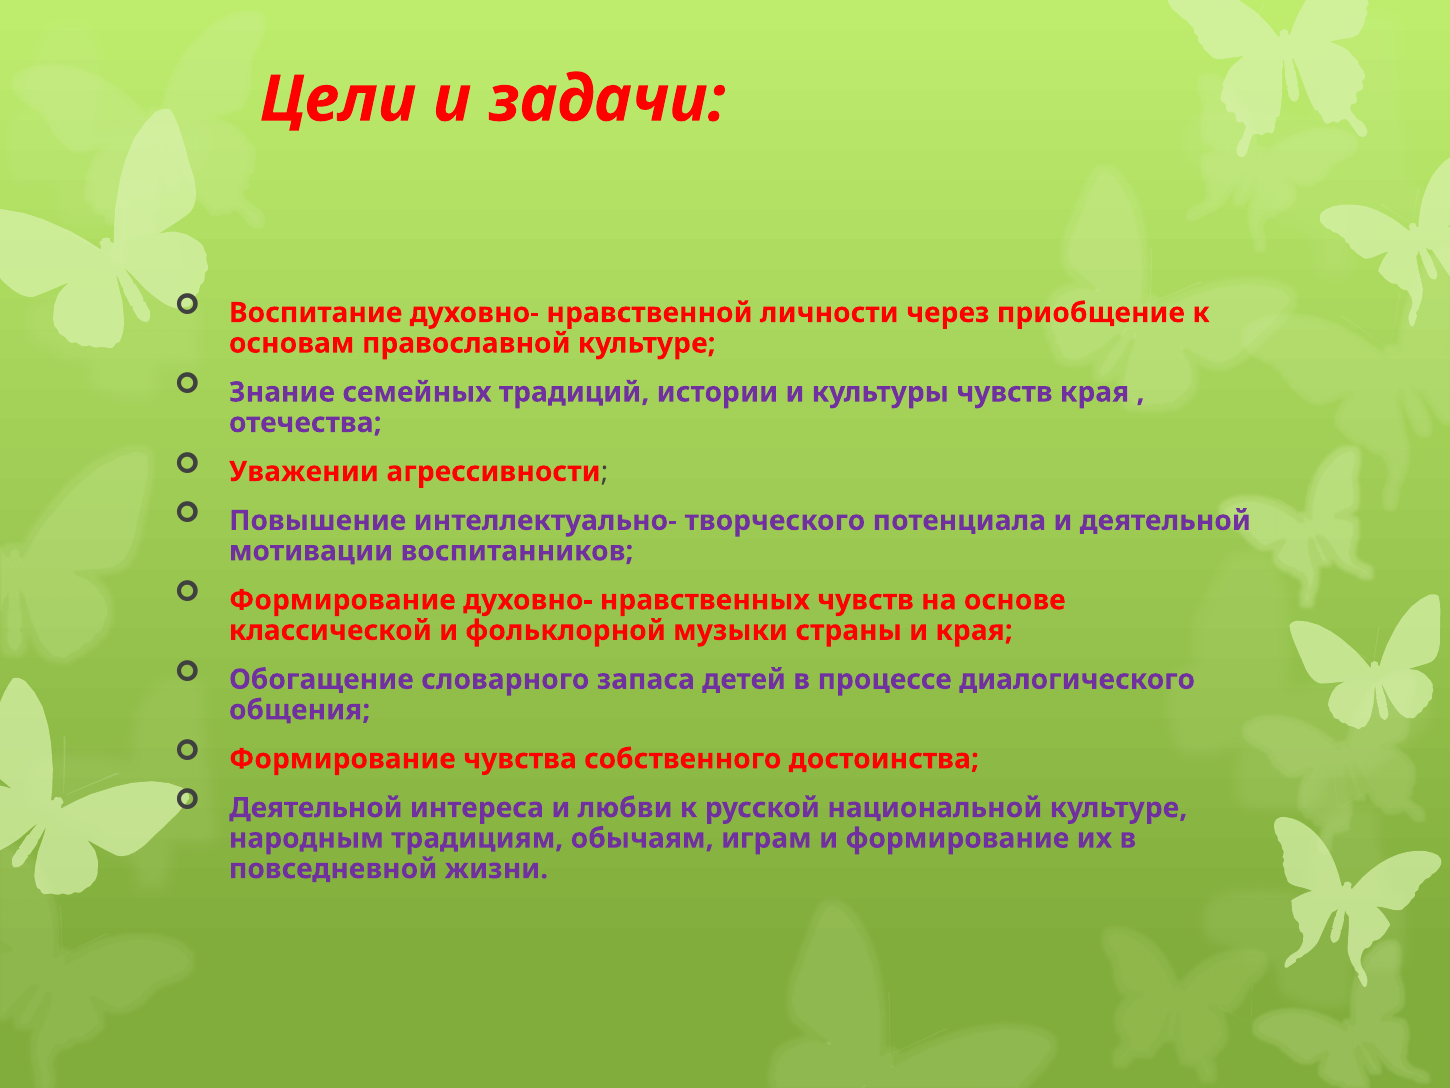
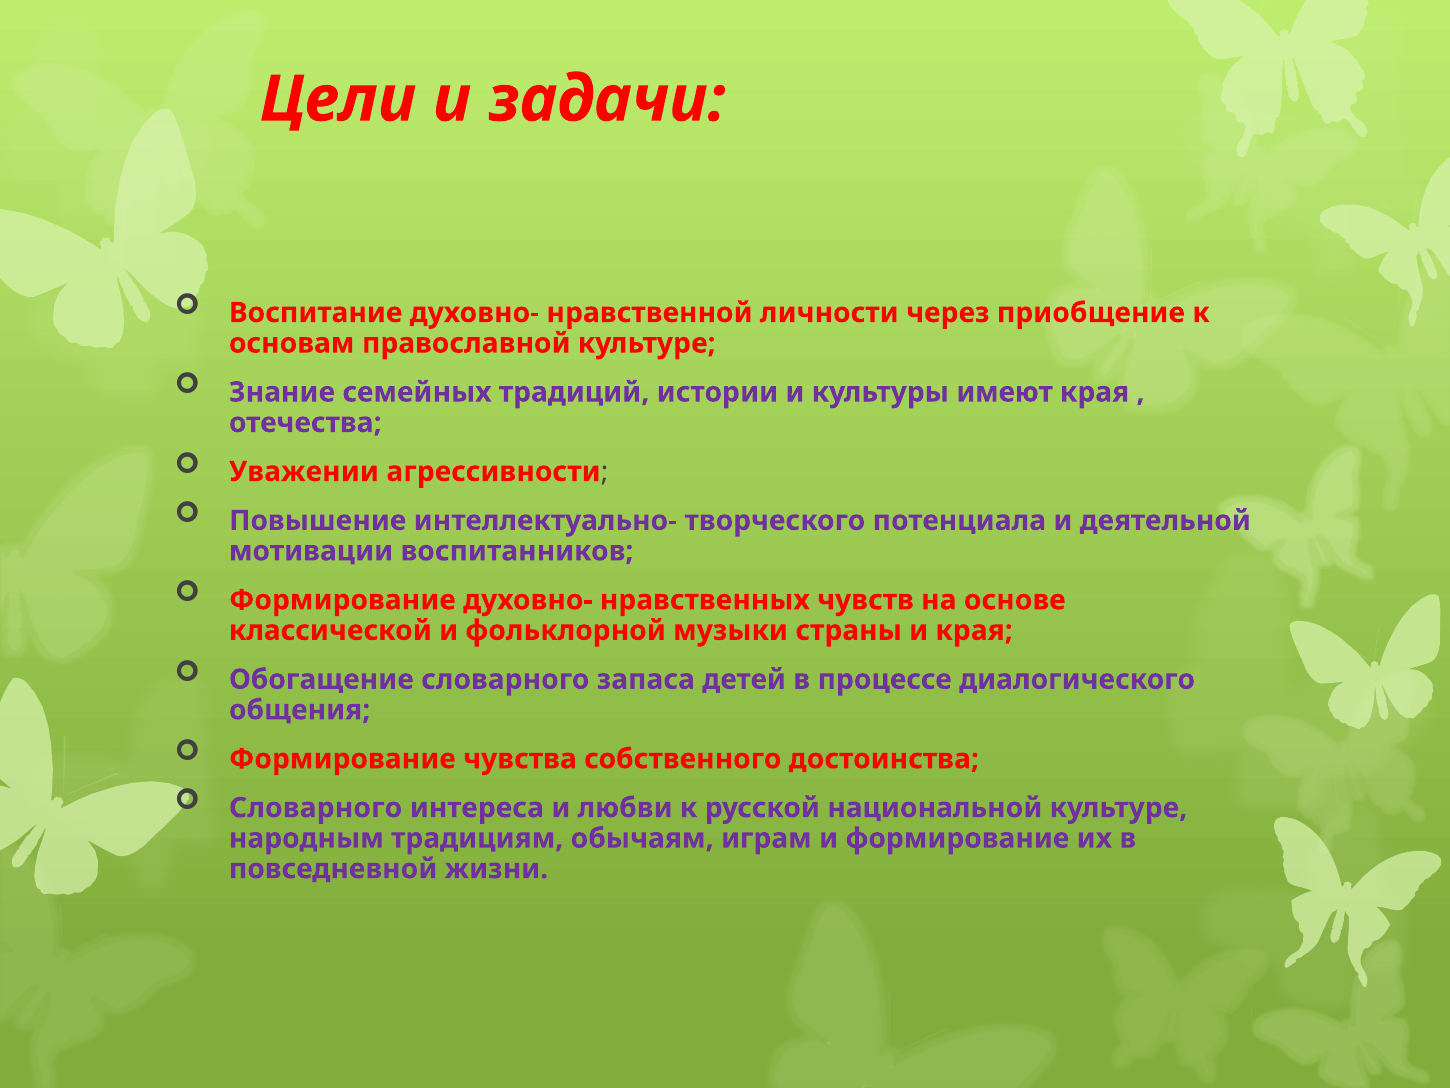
культуры чувств: чувств -> имеют
Деятельной at (316, 808): Деятельной -> Словарного
